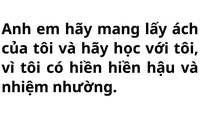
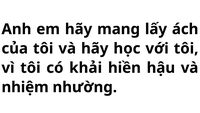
có hiền: hiền -> khải
